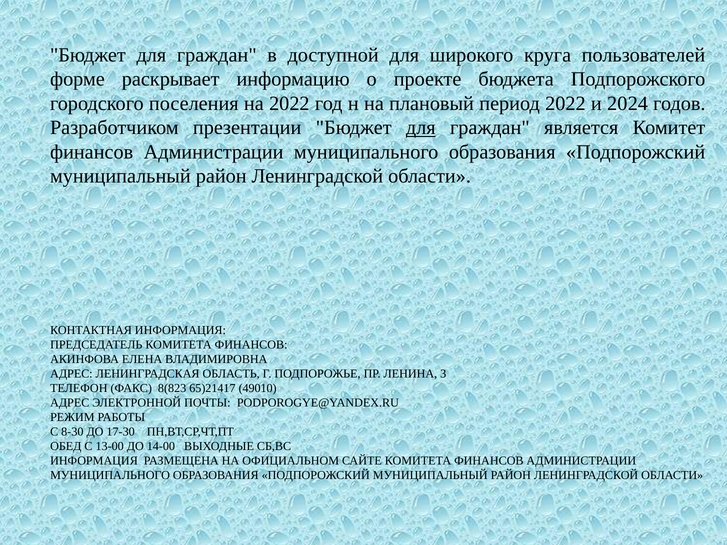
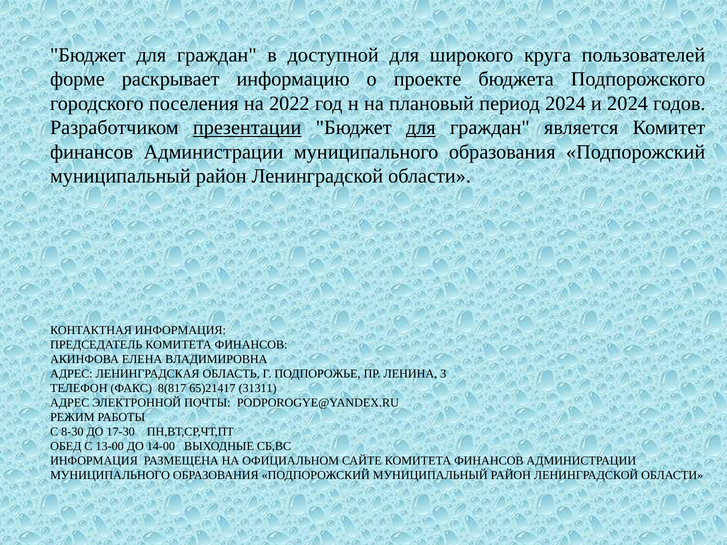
период 2022: 2022 -> 2024
презентации underline: none -> present
8(823: 8(823 -> 8(817
49010: 49010 -> 31311
